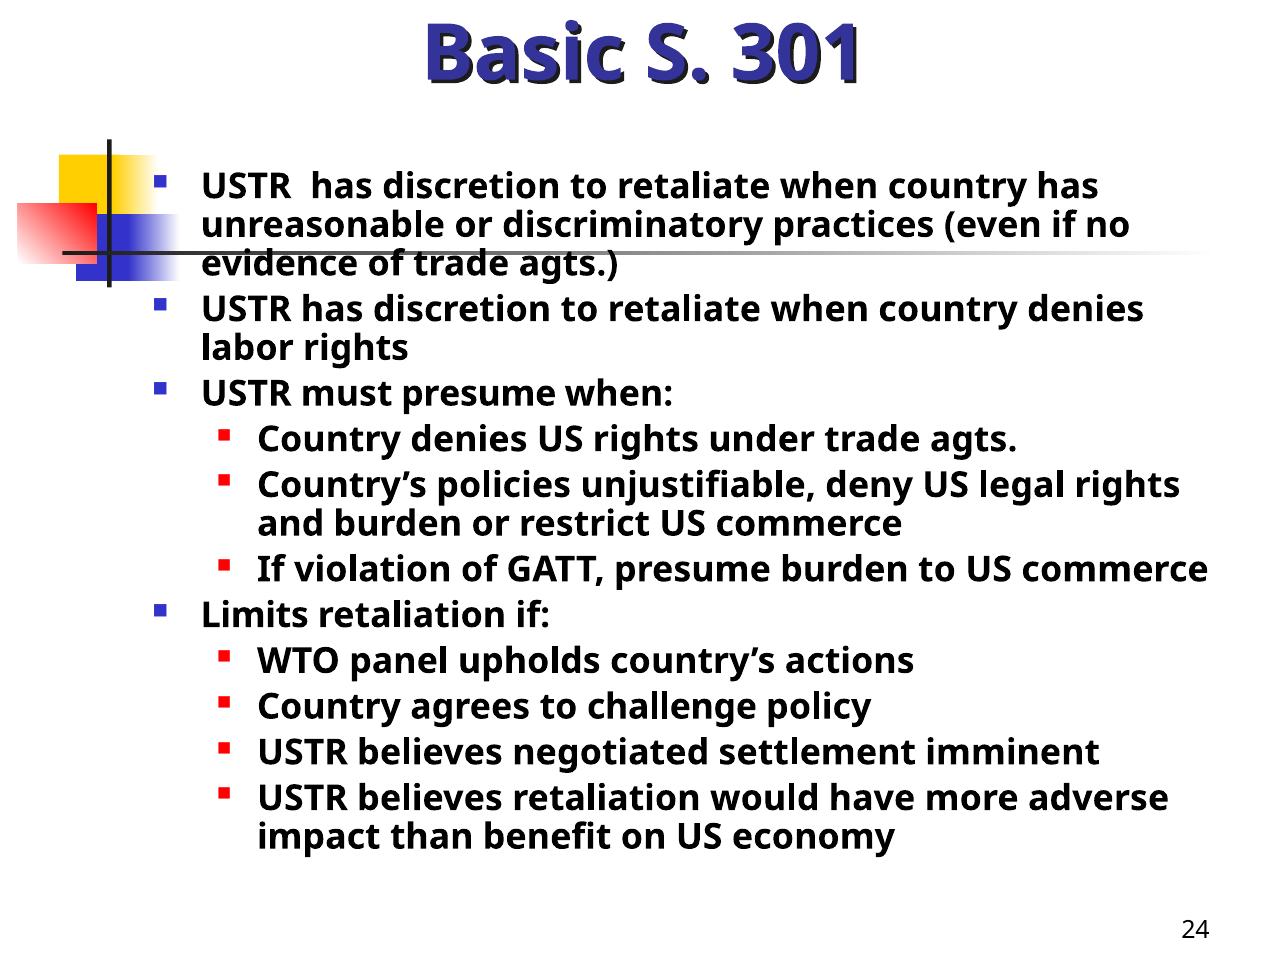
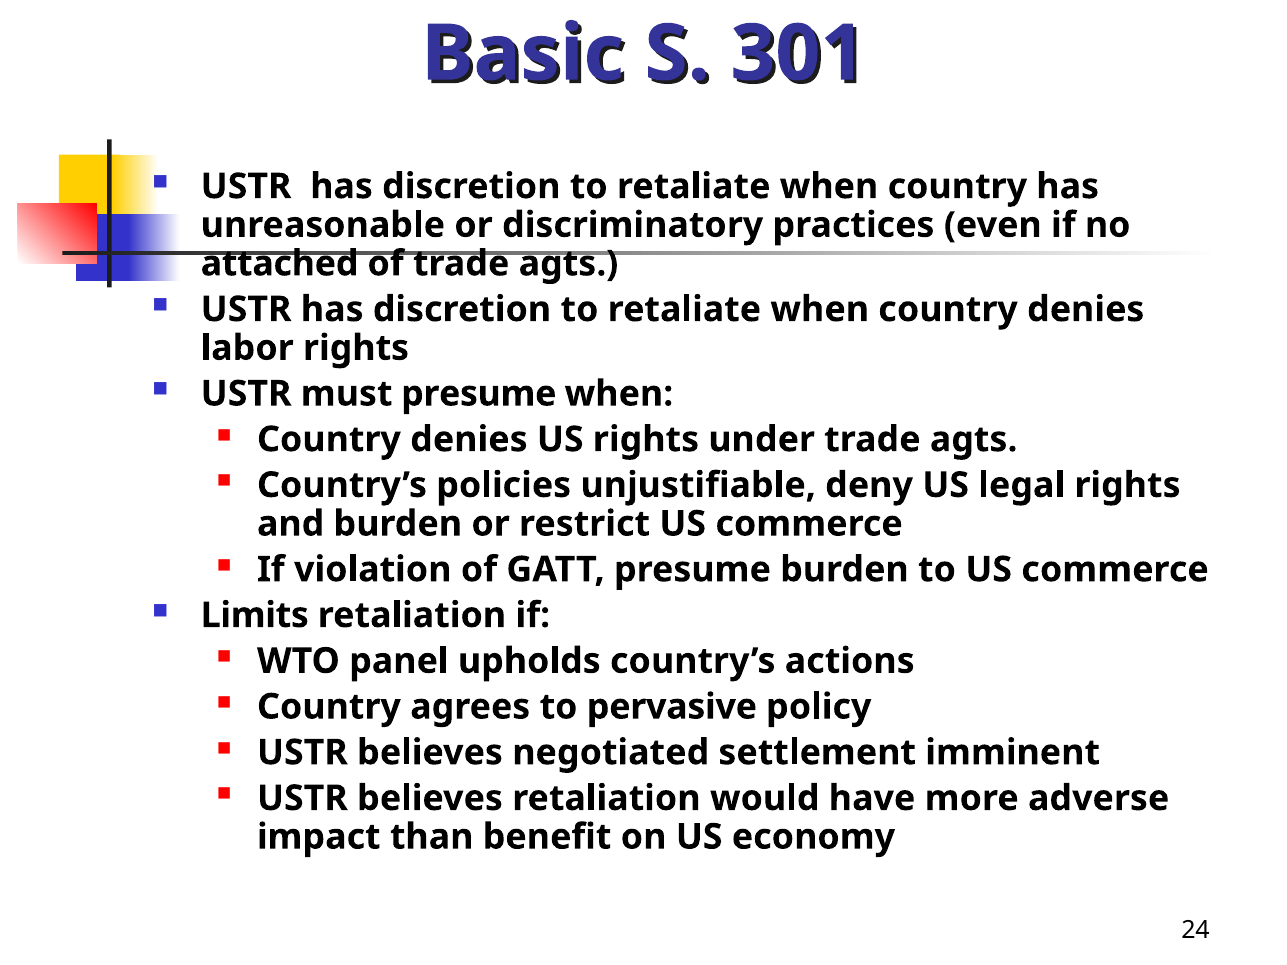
evidence: evidence -> attached
challenge: challenge -> pervasive
